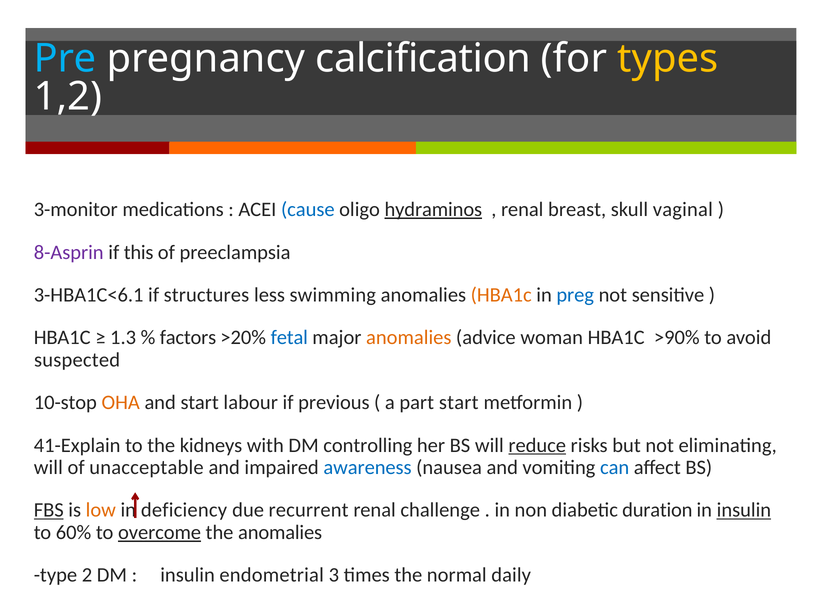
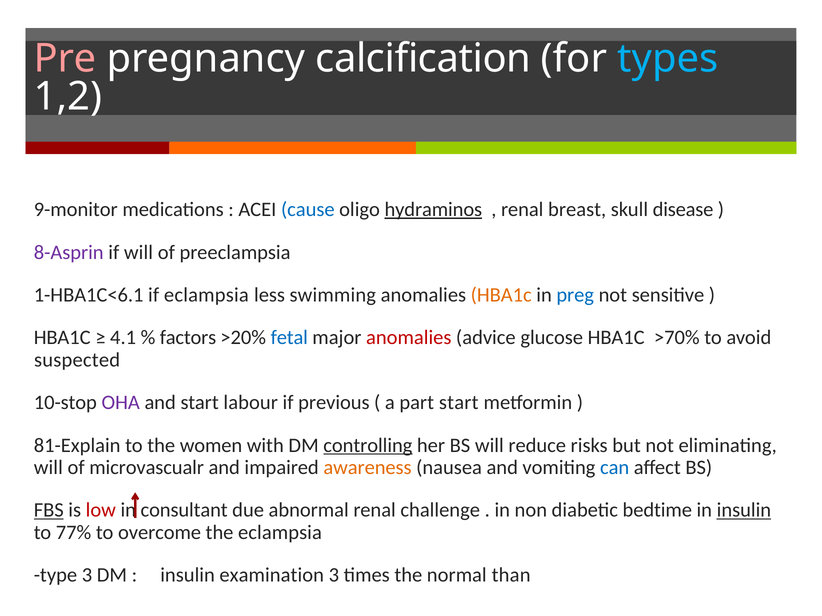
Pre colour: light blue -> pink
types colour: yellow -> light blue
3-monitor: 3-monitor -> 9-monitor
vaginal: vaginal -> disease
if this: this -> will
3-HBA1C<6.1: 3-HBA1C<6.1 -> 1-HBA1C<6.1
if structures: structures -> eclampsia
1.3: 1.3 -> 4.1
anomalies at (409, 338) colour: orange -> red
woman: woman -> glucose
>90%: >90% -> >70%
OHA colour: orange -> purple
41-Explain: 41-Explain -> 81-Explain
kidneys: kidneys -> women
controlling underline: none -> present
reduce underline: present -> none
unacceptable: unacceptable -> microvascualr
awareness colour: blue -> orange
low colour: orange -> red
deficiency: deficiency -> consultant
recurrent: recurrent -> abnormal
duration: duration -> bedtime
60%: 60% -> 77%
overcome underline: present -> none
the anomalies: anomalies -> eclampsia
type 2: 2 -> 3
endometrial: endometrial -> examination
daily: daily -> than
